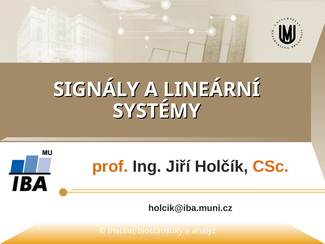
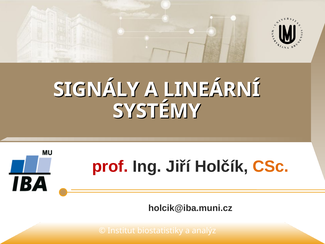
prof colour: orange -> red
